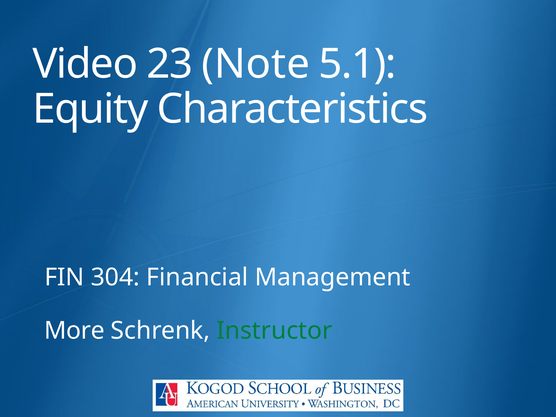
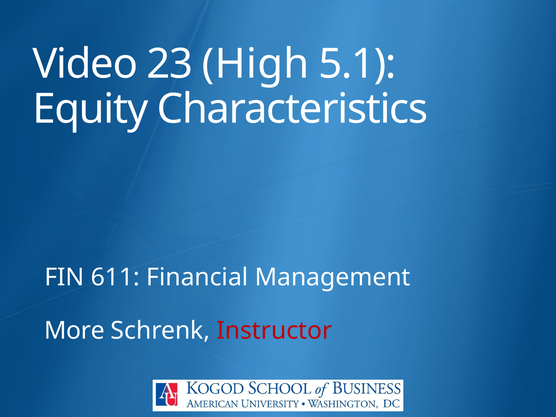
Note: Note -> High
304: 304 -> 611
Instructor colour: green -> red
